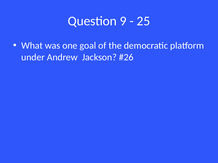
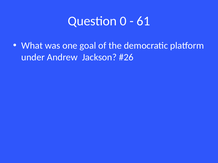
9: 9 -> 0
25: 25 -> 61
